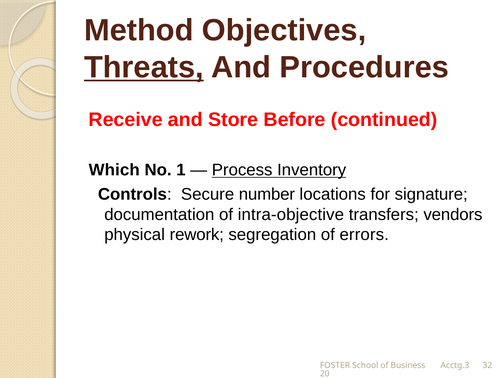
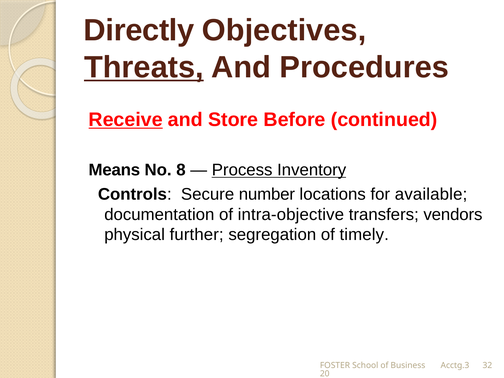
Method: Method -> Directly
Receive underline: none -> present
Which: Which -> Means
1: 1 -> 8
signature: signature -> available
rework: rework -> further
errors: errors -> timely
